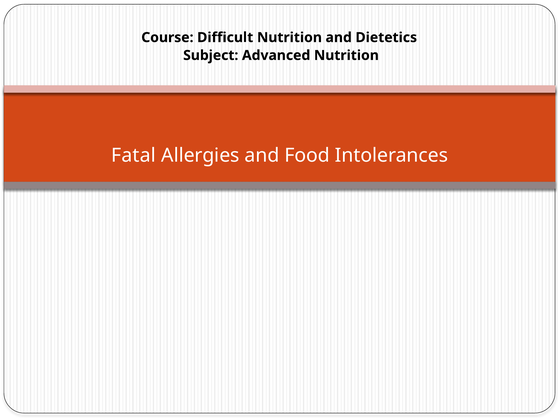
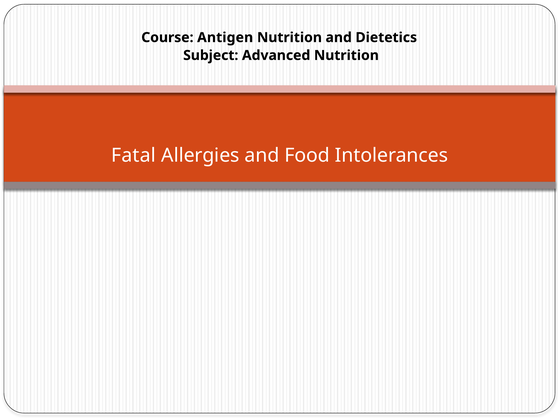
Difficult: Difficult -> Antigen
